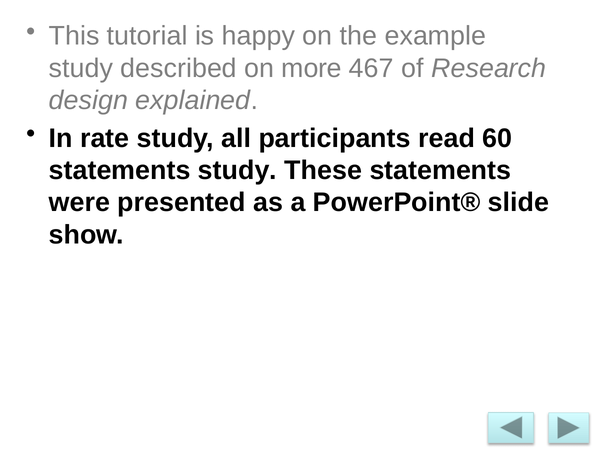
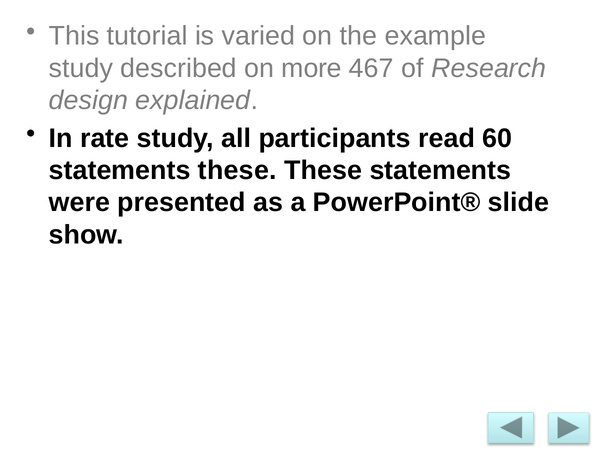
happy: happy -> varied
statements study: study -> these
